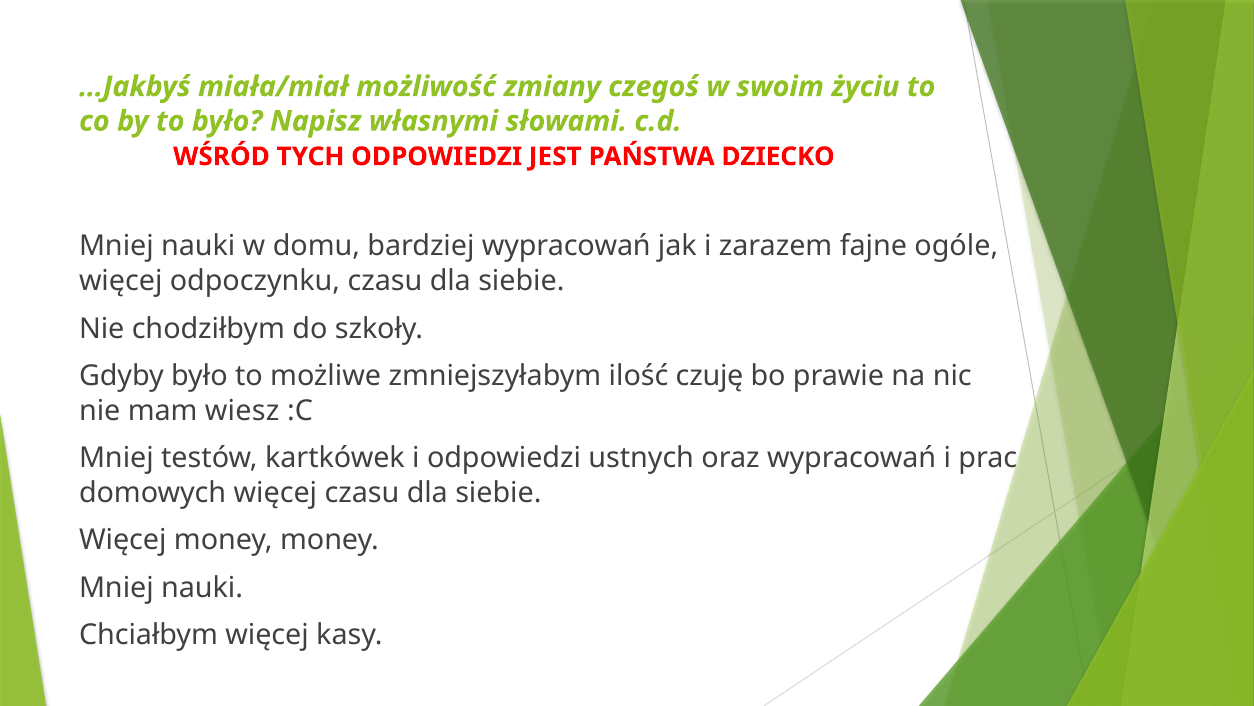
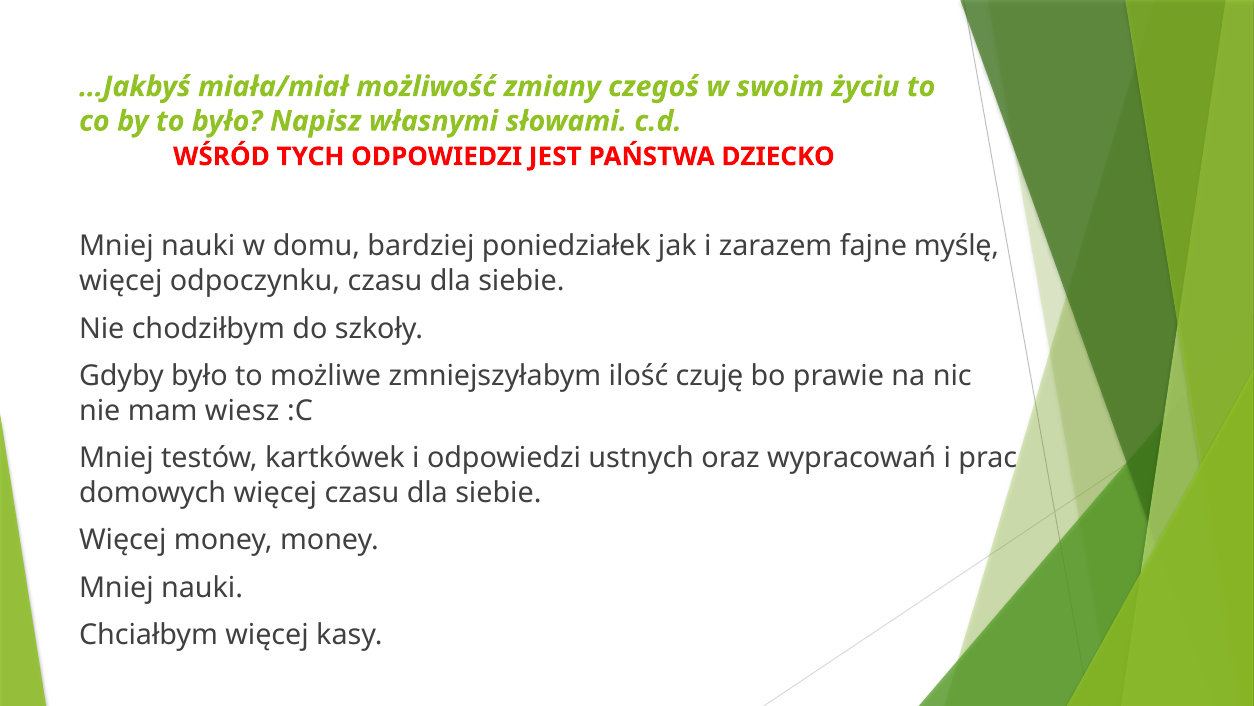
bardziej wypracowań: wypracowań -> poniedziałek
ogóle: ogóle -> myślę
